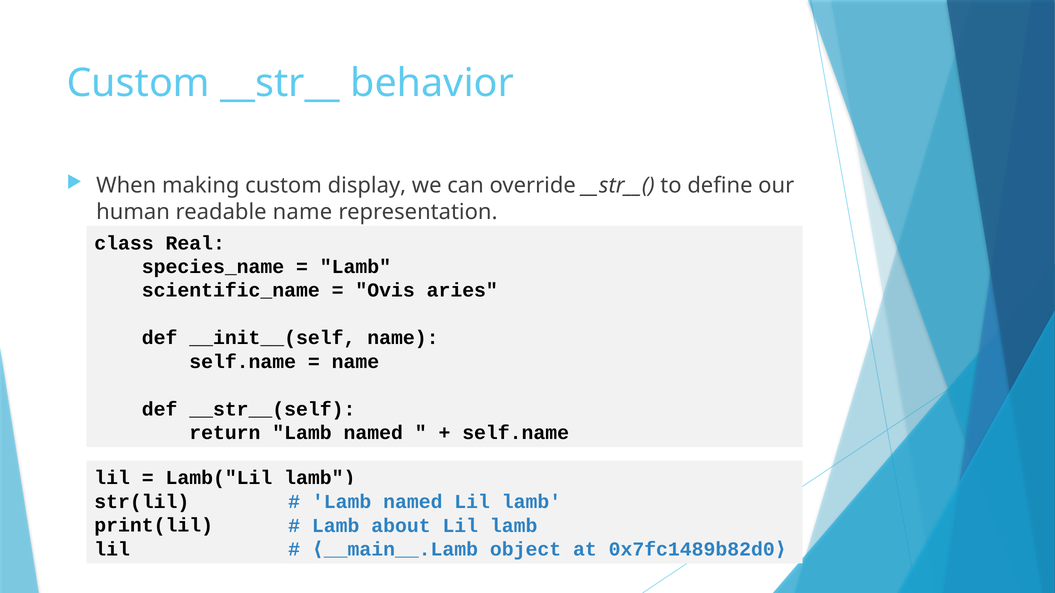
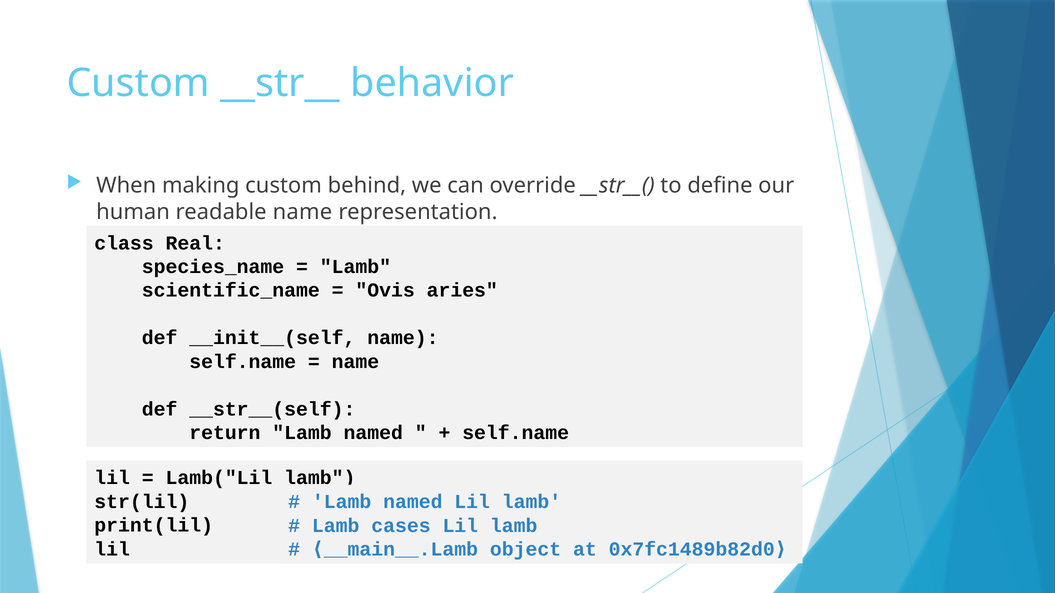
display: display -> behind
about: about -> cases
